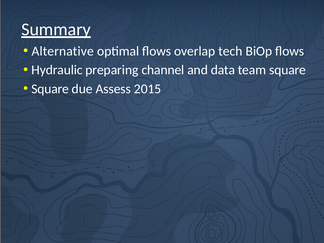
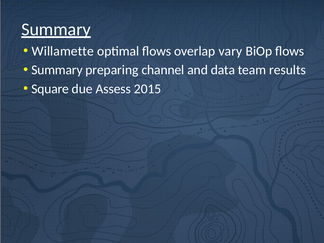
Alternative: Alternative -> Willamette
tech: tech -> vary
Hydraulic at (57, 70): Hydraulic -> Summary
team square: square -> results
